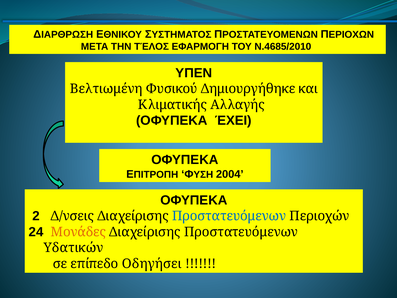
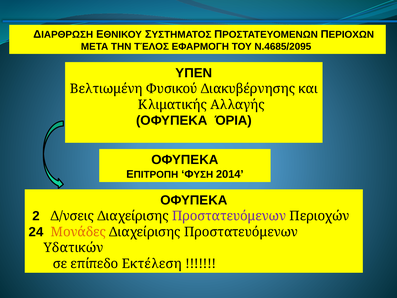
Ν.4685/2010: Ν.4685/2010 -> Ν.4685/2095
Δημιουργήθηκε: Δημιουργήθηκε -> Διακυβέρνησης
ΈΧΕΙ: ΈΧΕΙ -> ΌΡΙΑ
2004: 2004 -> 2014
Προστατευόμενων at (229, 216) colour: blue -> purple
Οδηγήσει: Οδηγήσει -> Εκτέλεση
